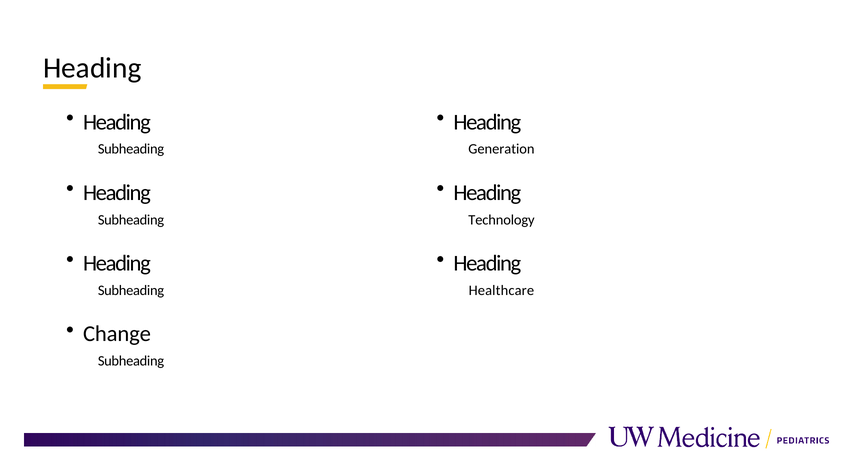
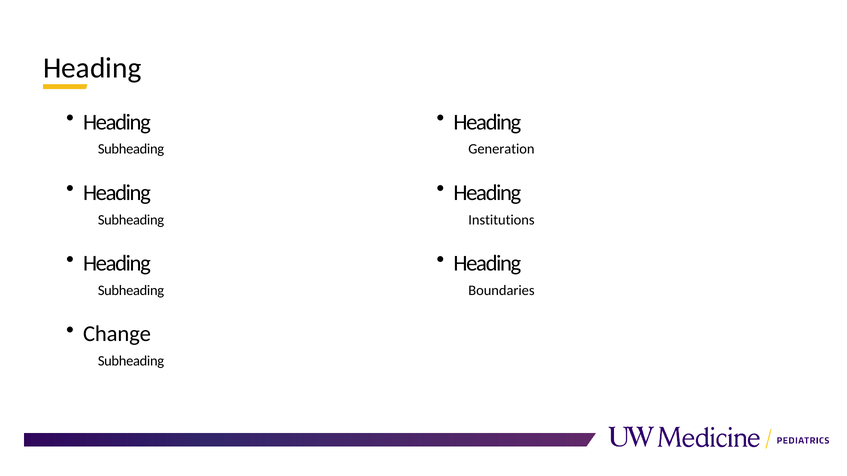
Technology: Technology -> Institutions
Healthcare: Healthcare -> Boundaries
